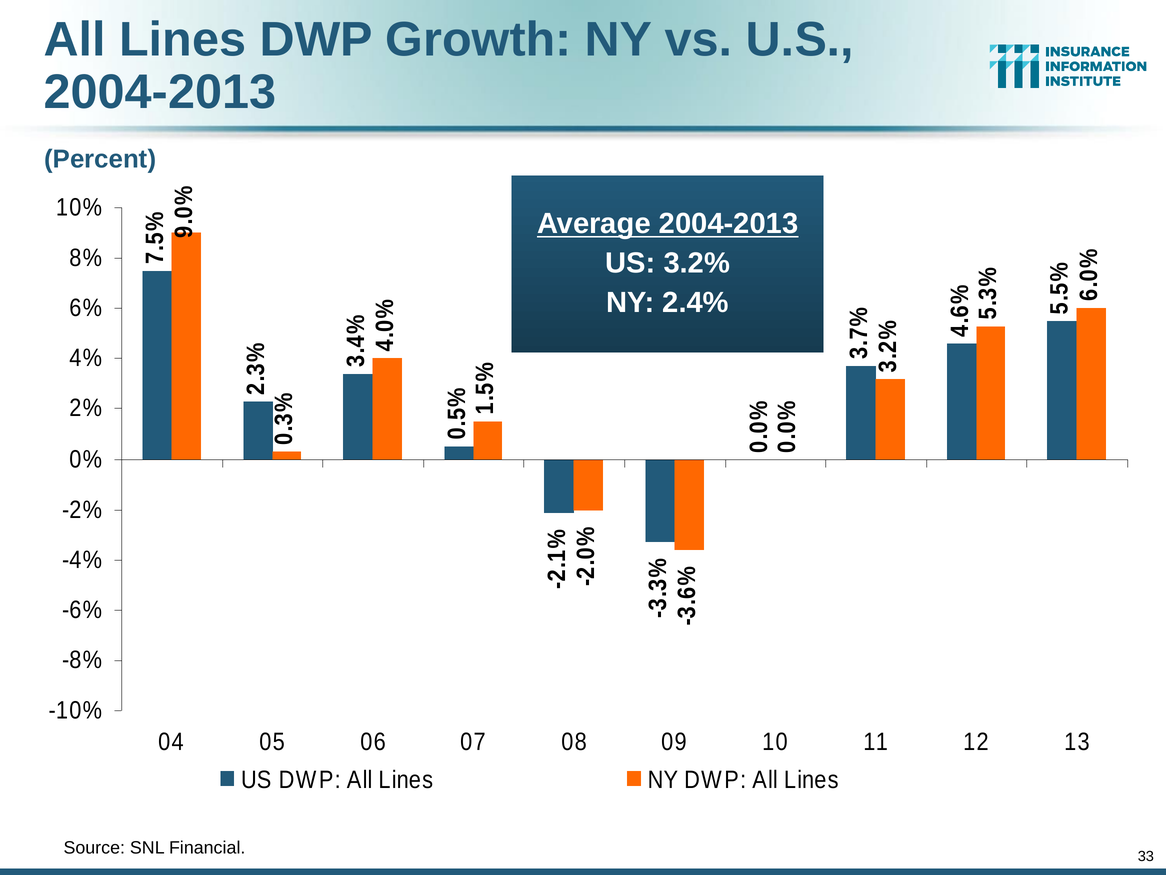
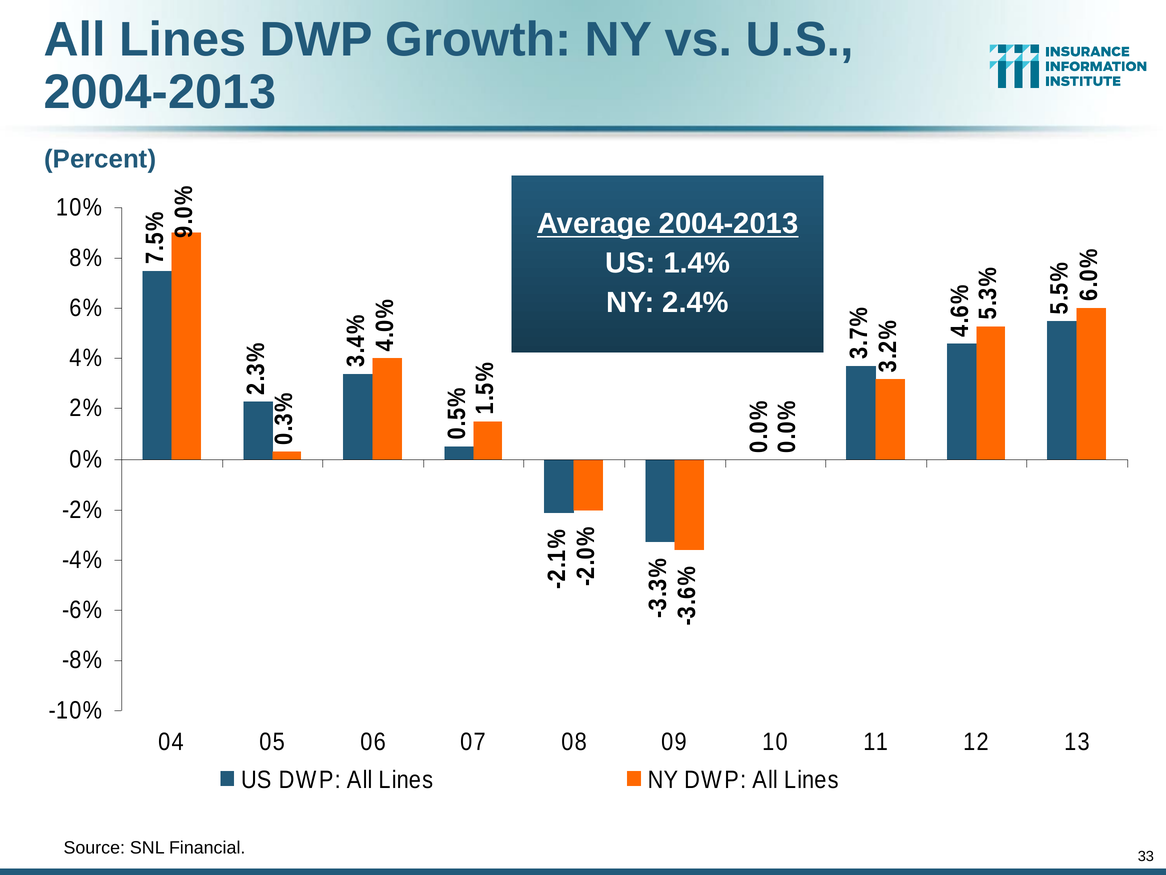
3.2%: 3.2% -> 1.4%
